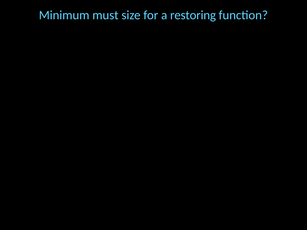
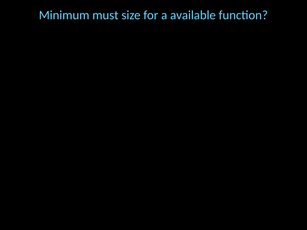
restoring: restoring -> available
